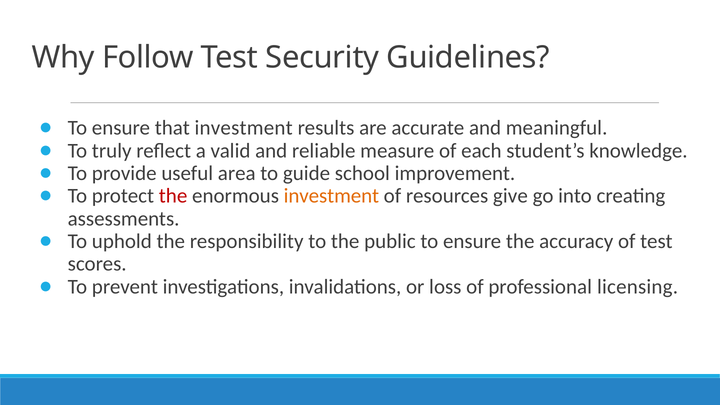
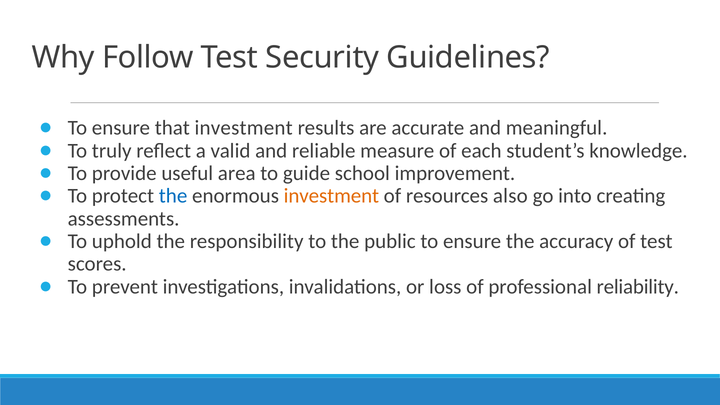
the at (173, 196) colour: red -> blue
give: give -> also
licensing: licensing -> reliability
